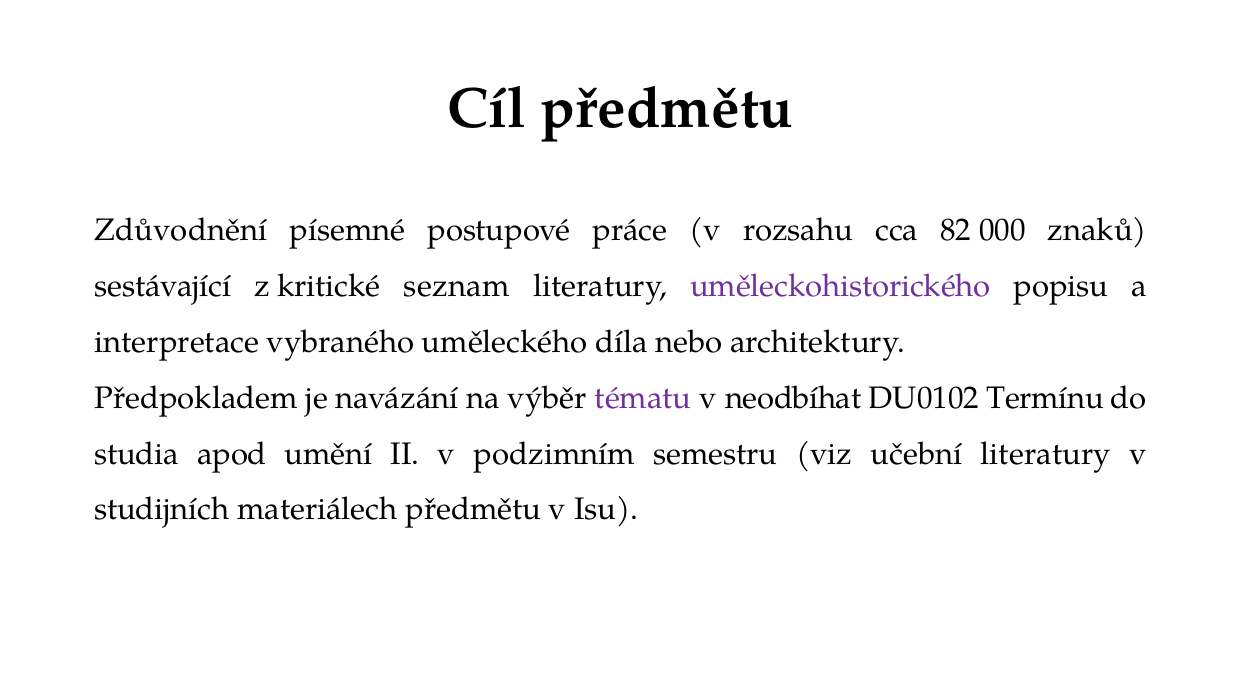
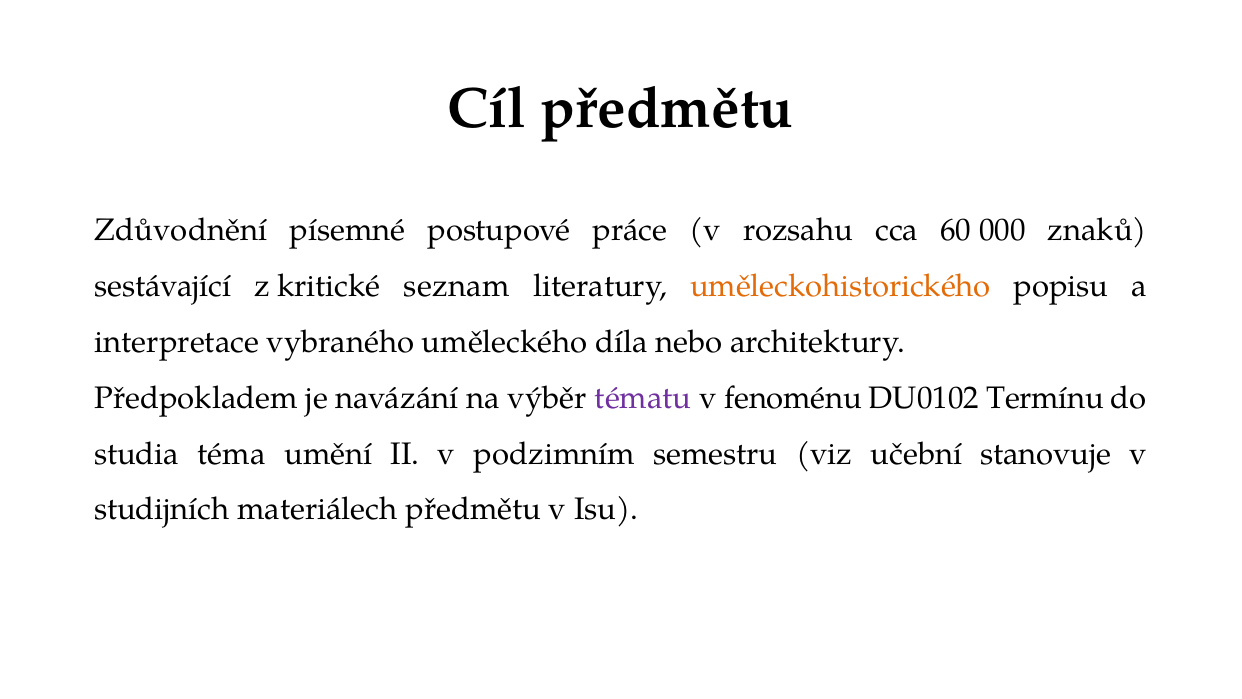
82: 82 -> 60
uměleckohistorického colour: purple -> orange
neodbíhat: neodbíhat -> fenoménu
apod: apod -> téma
učební literatury: literatury -> stanovuje
